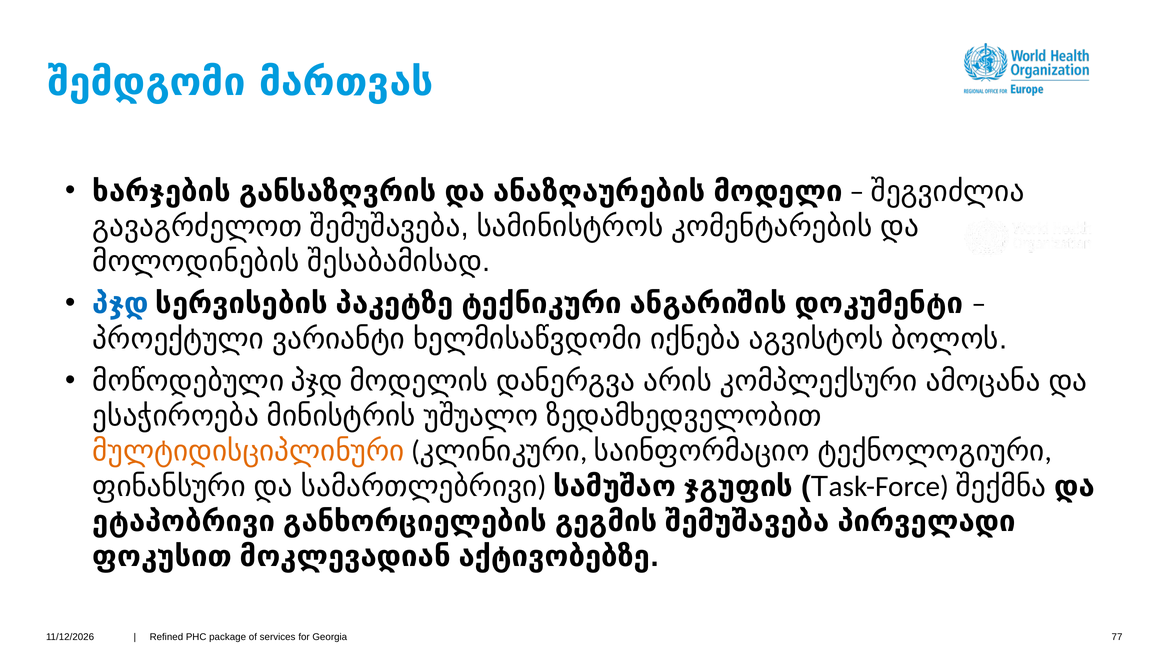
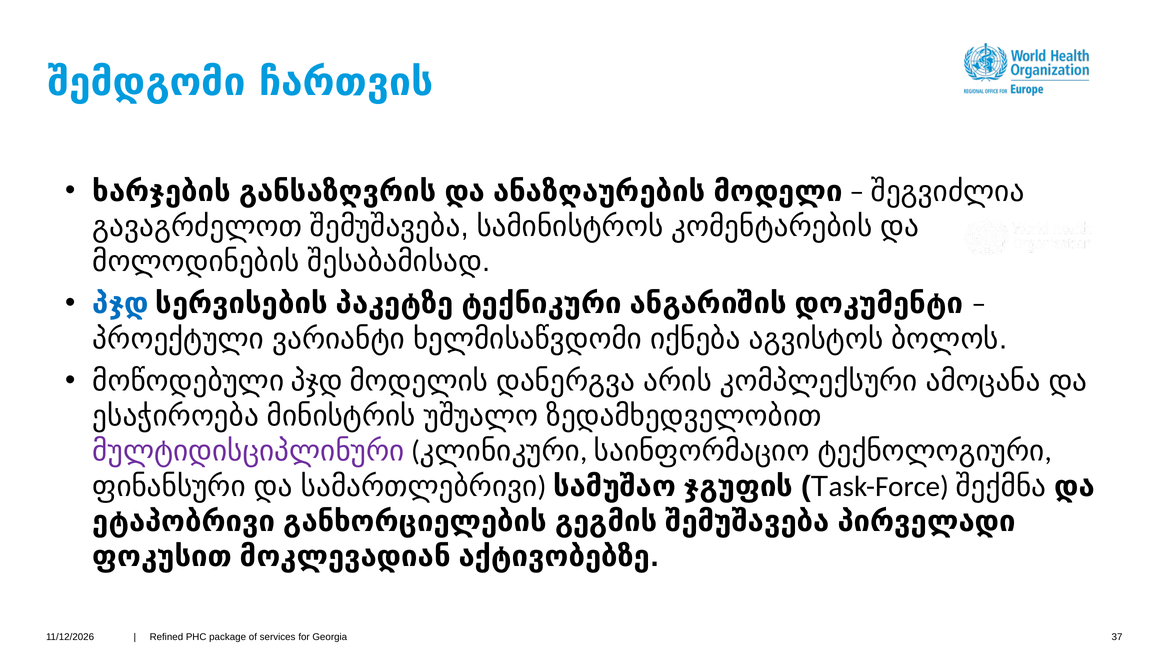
მართვას: მართვას -> ჩართვის
მულტიდისციპლინური colour: orange -> purple
77: 77 -> 37
